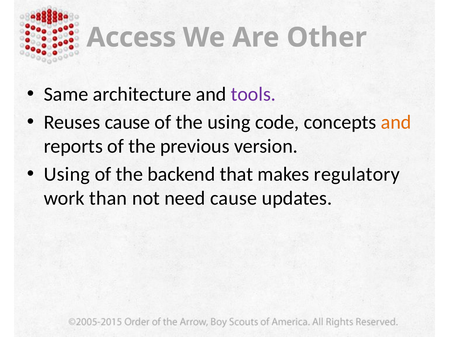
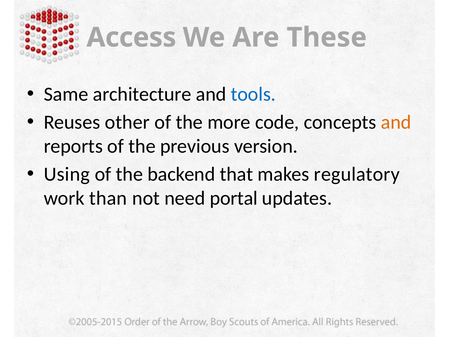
Other: Other -> These
tools colour: purple -> blue
Reuses cause: cause -> other
the using: using -> more
need cause: cause -> portal
